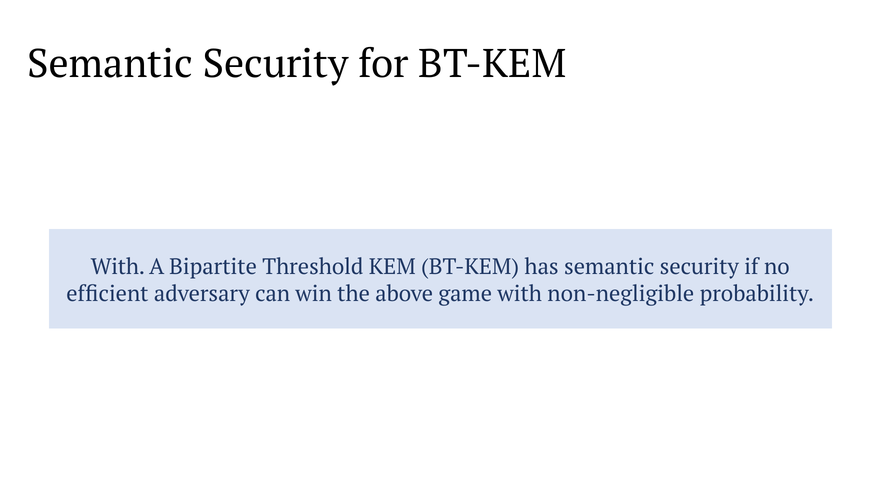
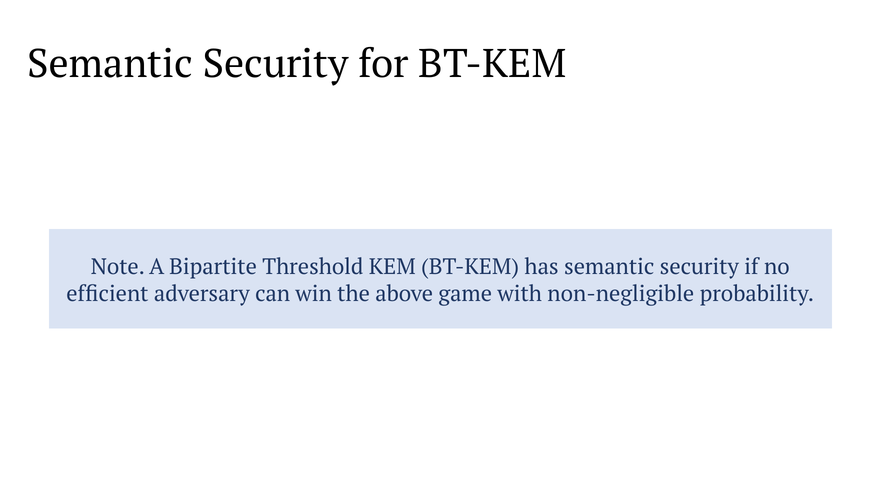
With at (118, 267): With -> Note
